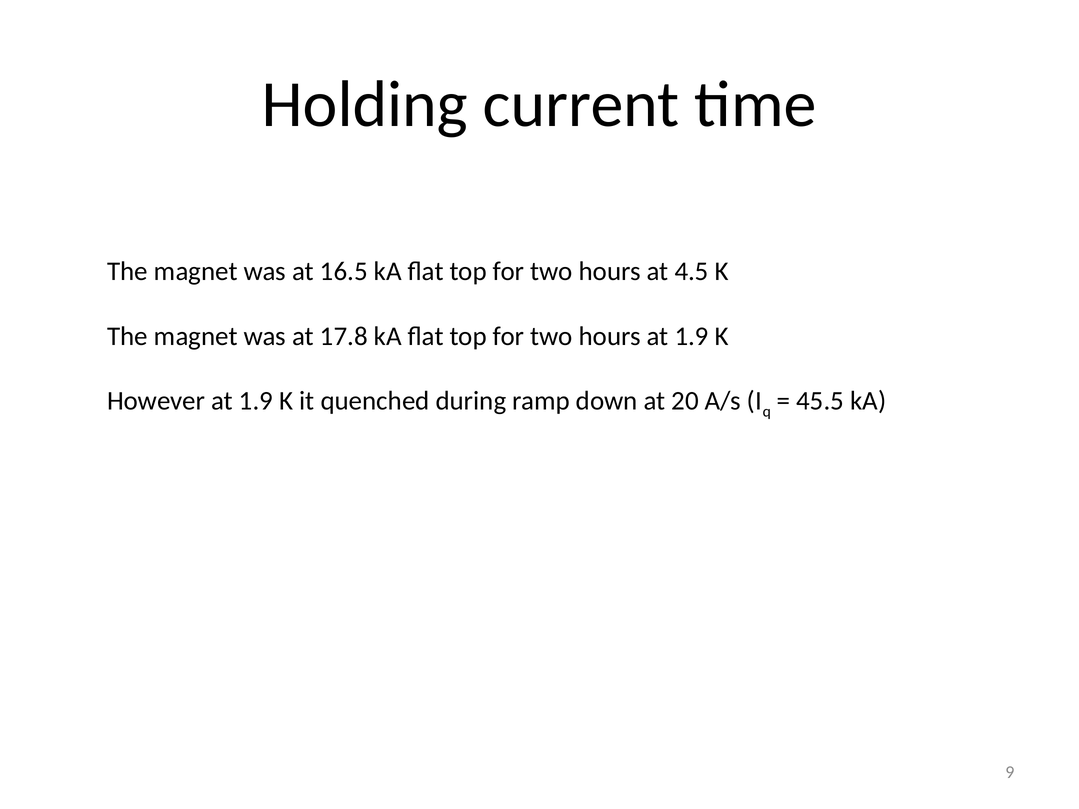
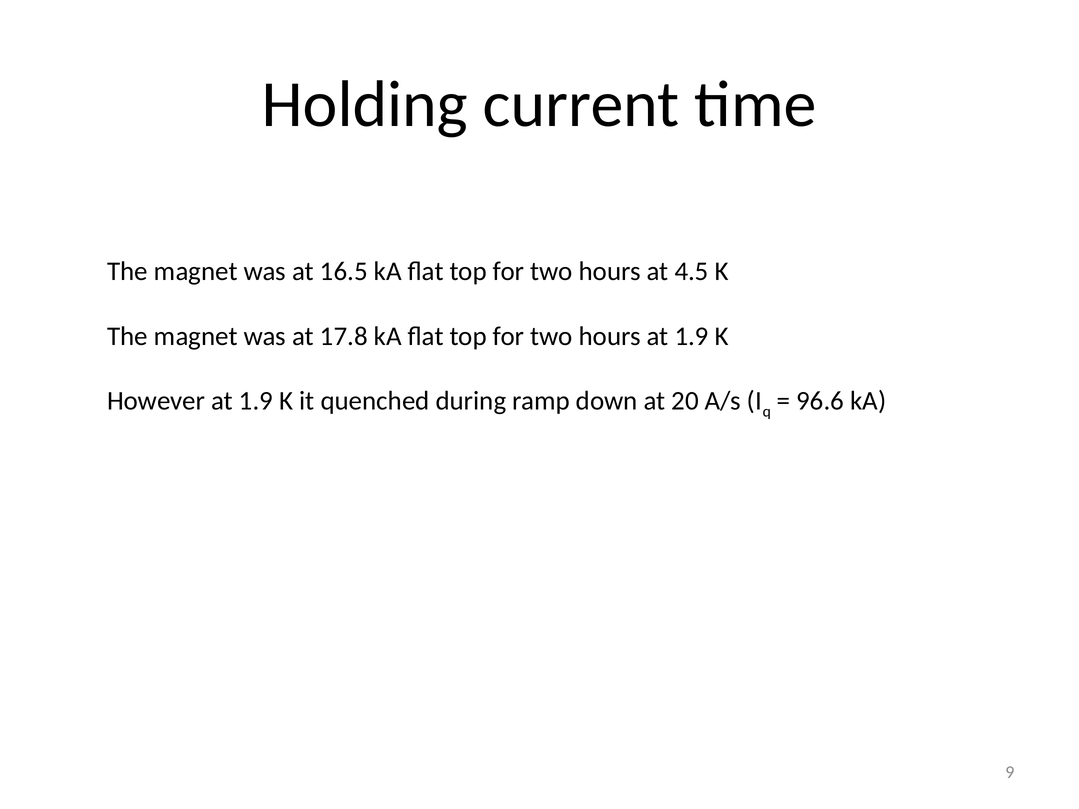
45.5: 45.5 -> 96.6
